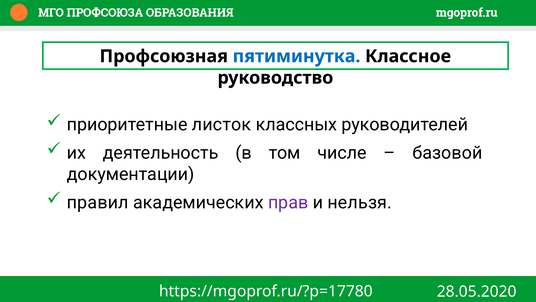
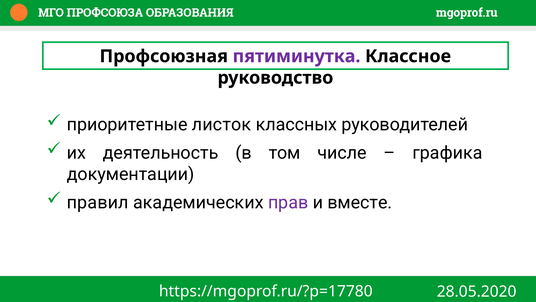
пятиминутка colour: blue -> purple
базовой: базовой -> графика
нельзя: нельзя -> вместе
